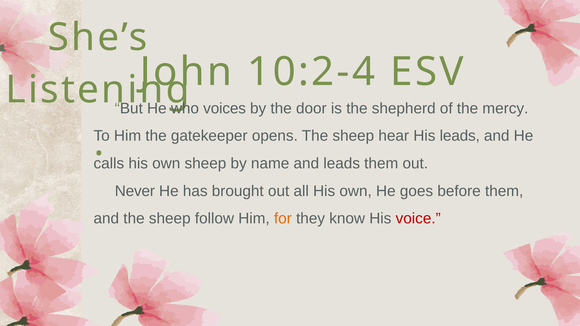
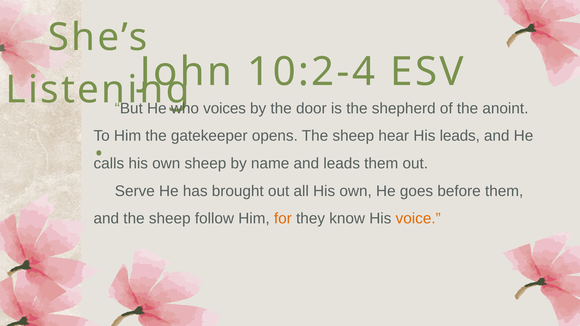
mercy: mercy -> anoint
Never: Never -> Serve
voice colour: red -> orange
